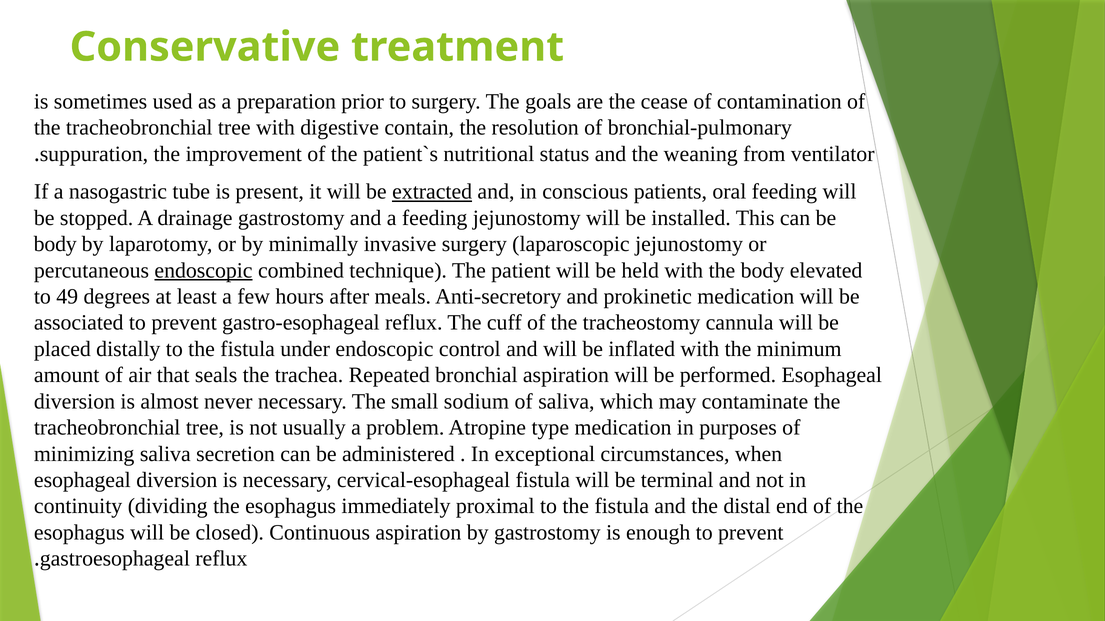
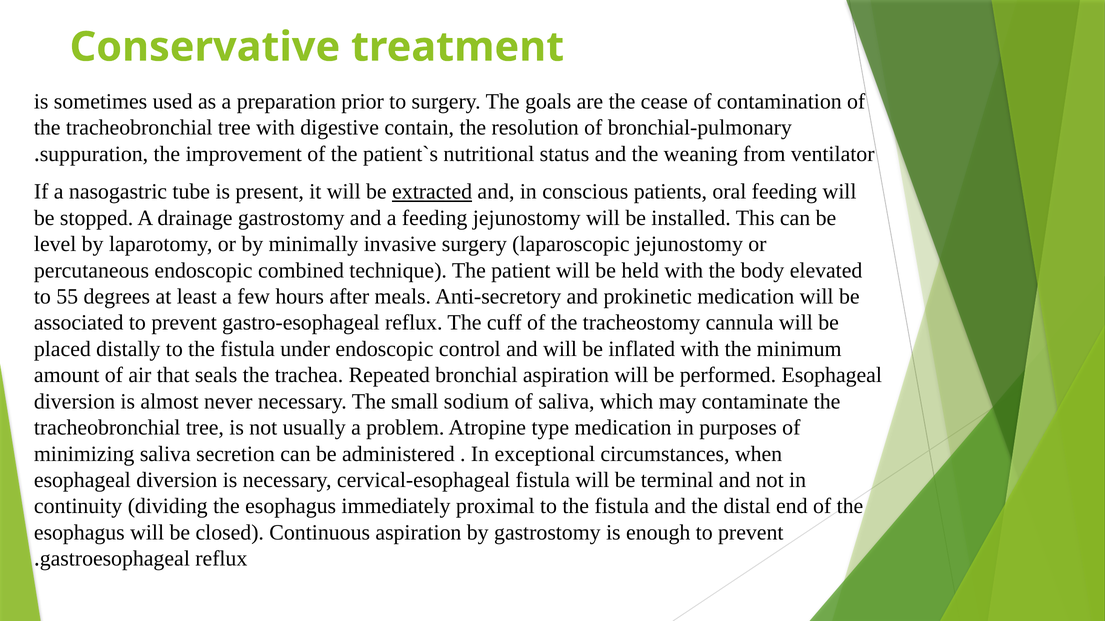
body at (55, 244): body -> level
endoscopic at (204, 271) underline: present -> none
49: 49 -> 55
